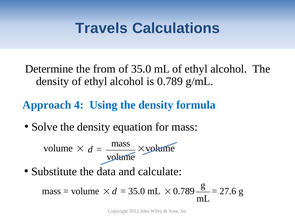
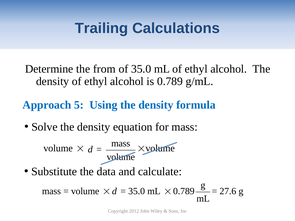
Travels: Travels -> Trailing
4: 4 -> 5
